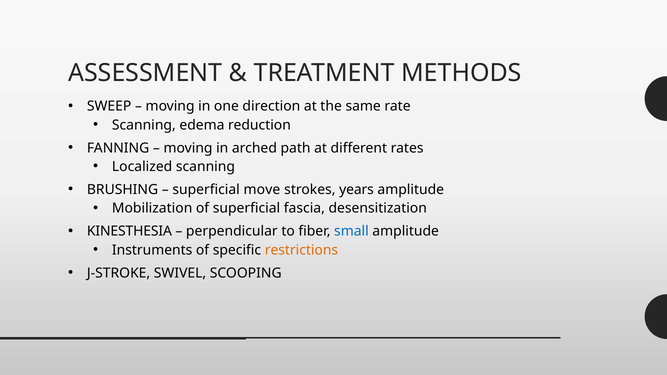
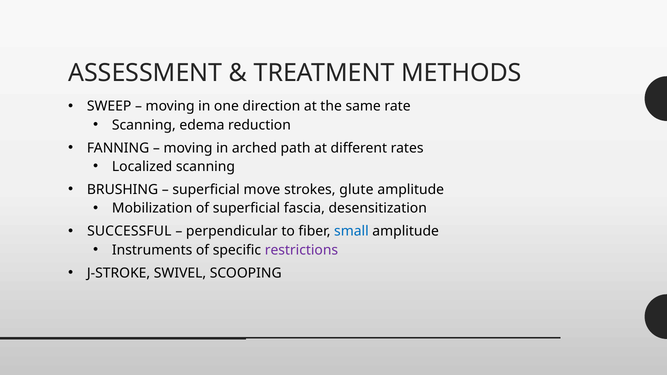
years: years -> glute
KINESTHESIA: KINESTHESIA -> SUCCESSFUL
restrictions colour: orange -> purple
